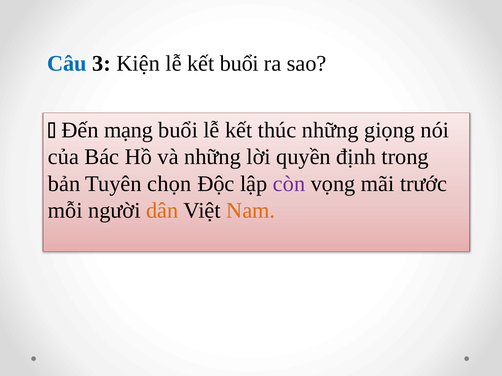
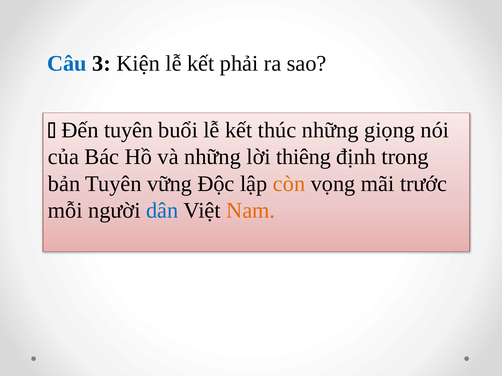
kết buổi: buổi -> phải
Đến mạng: mạng -> tuyên
quyền: quyền -> thiêng
chọn: chọn -> vững
còn colour: purple -> orange
dân colour: orange -> blue
